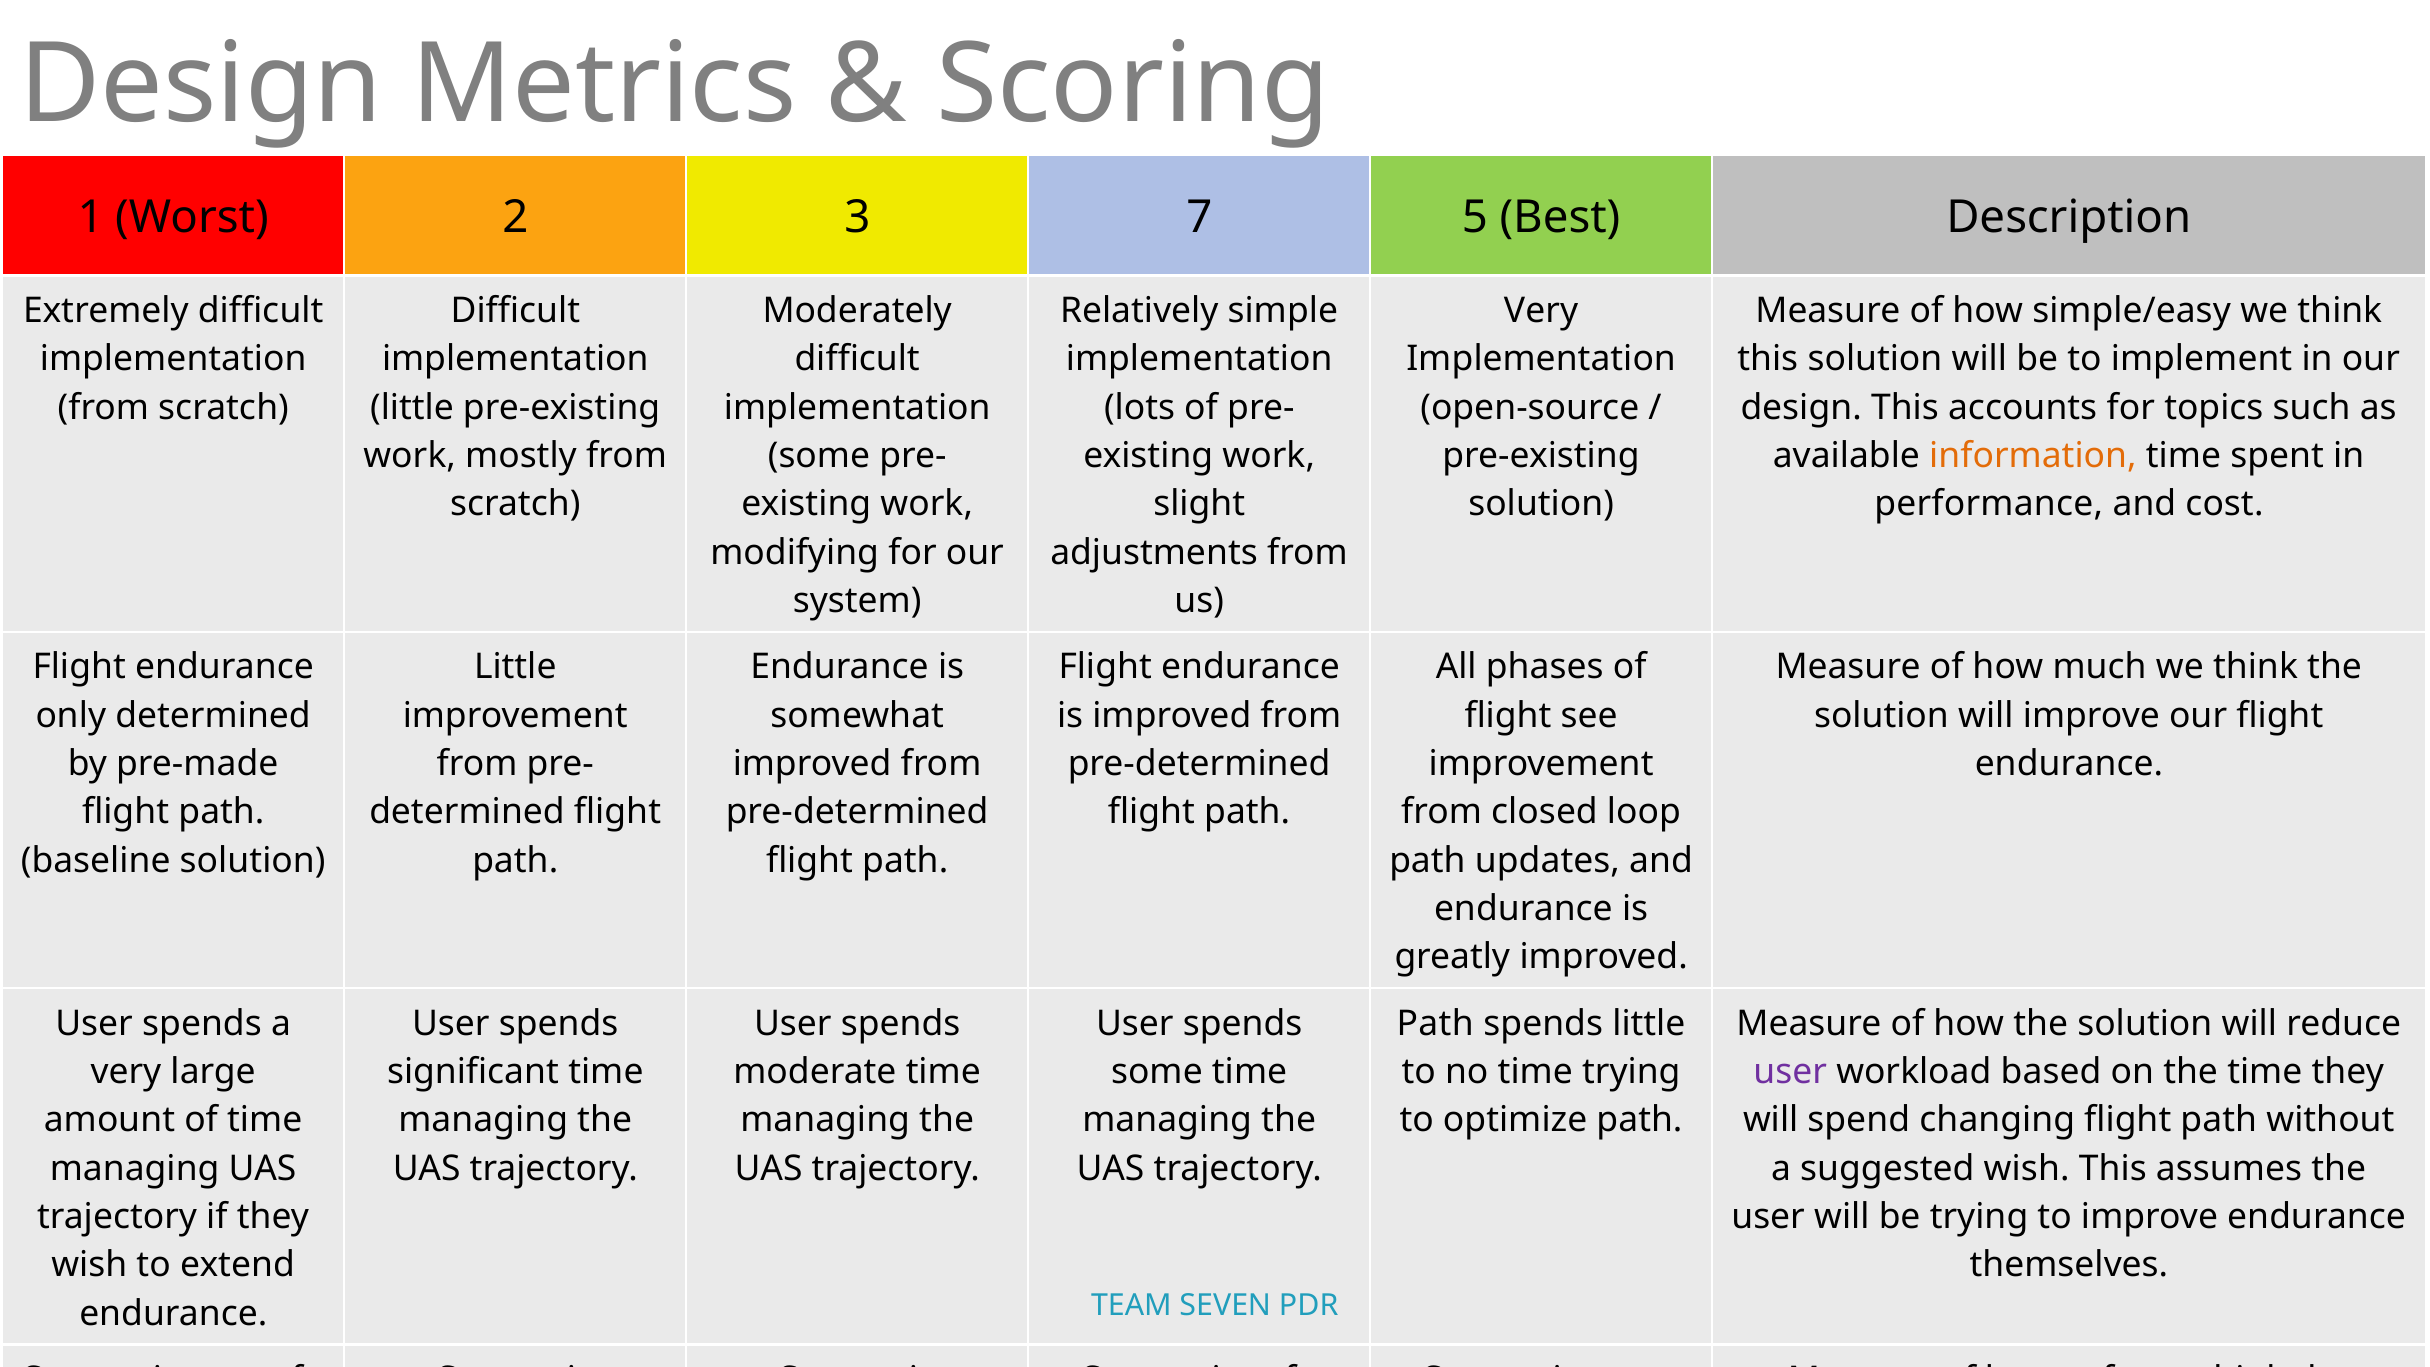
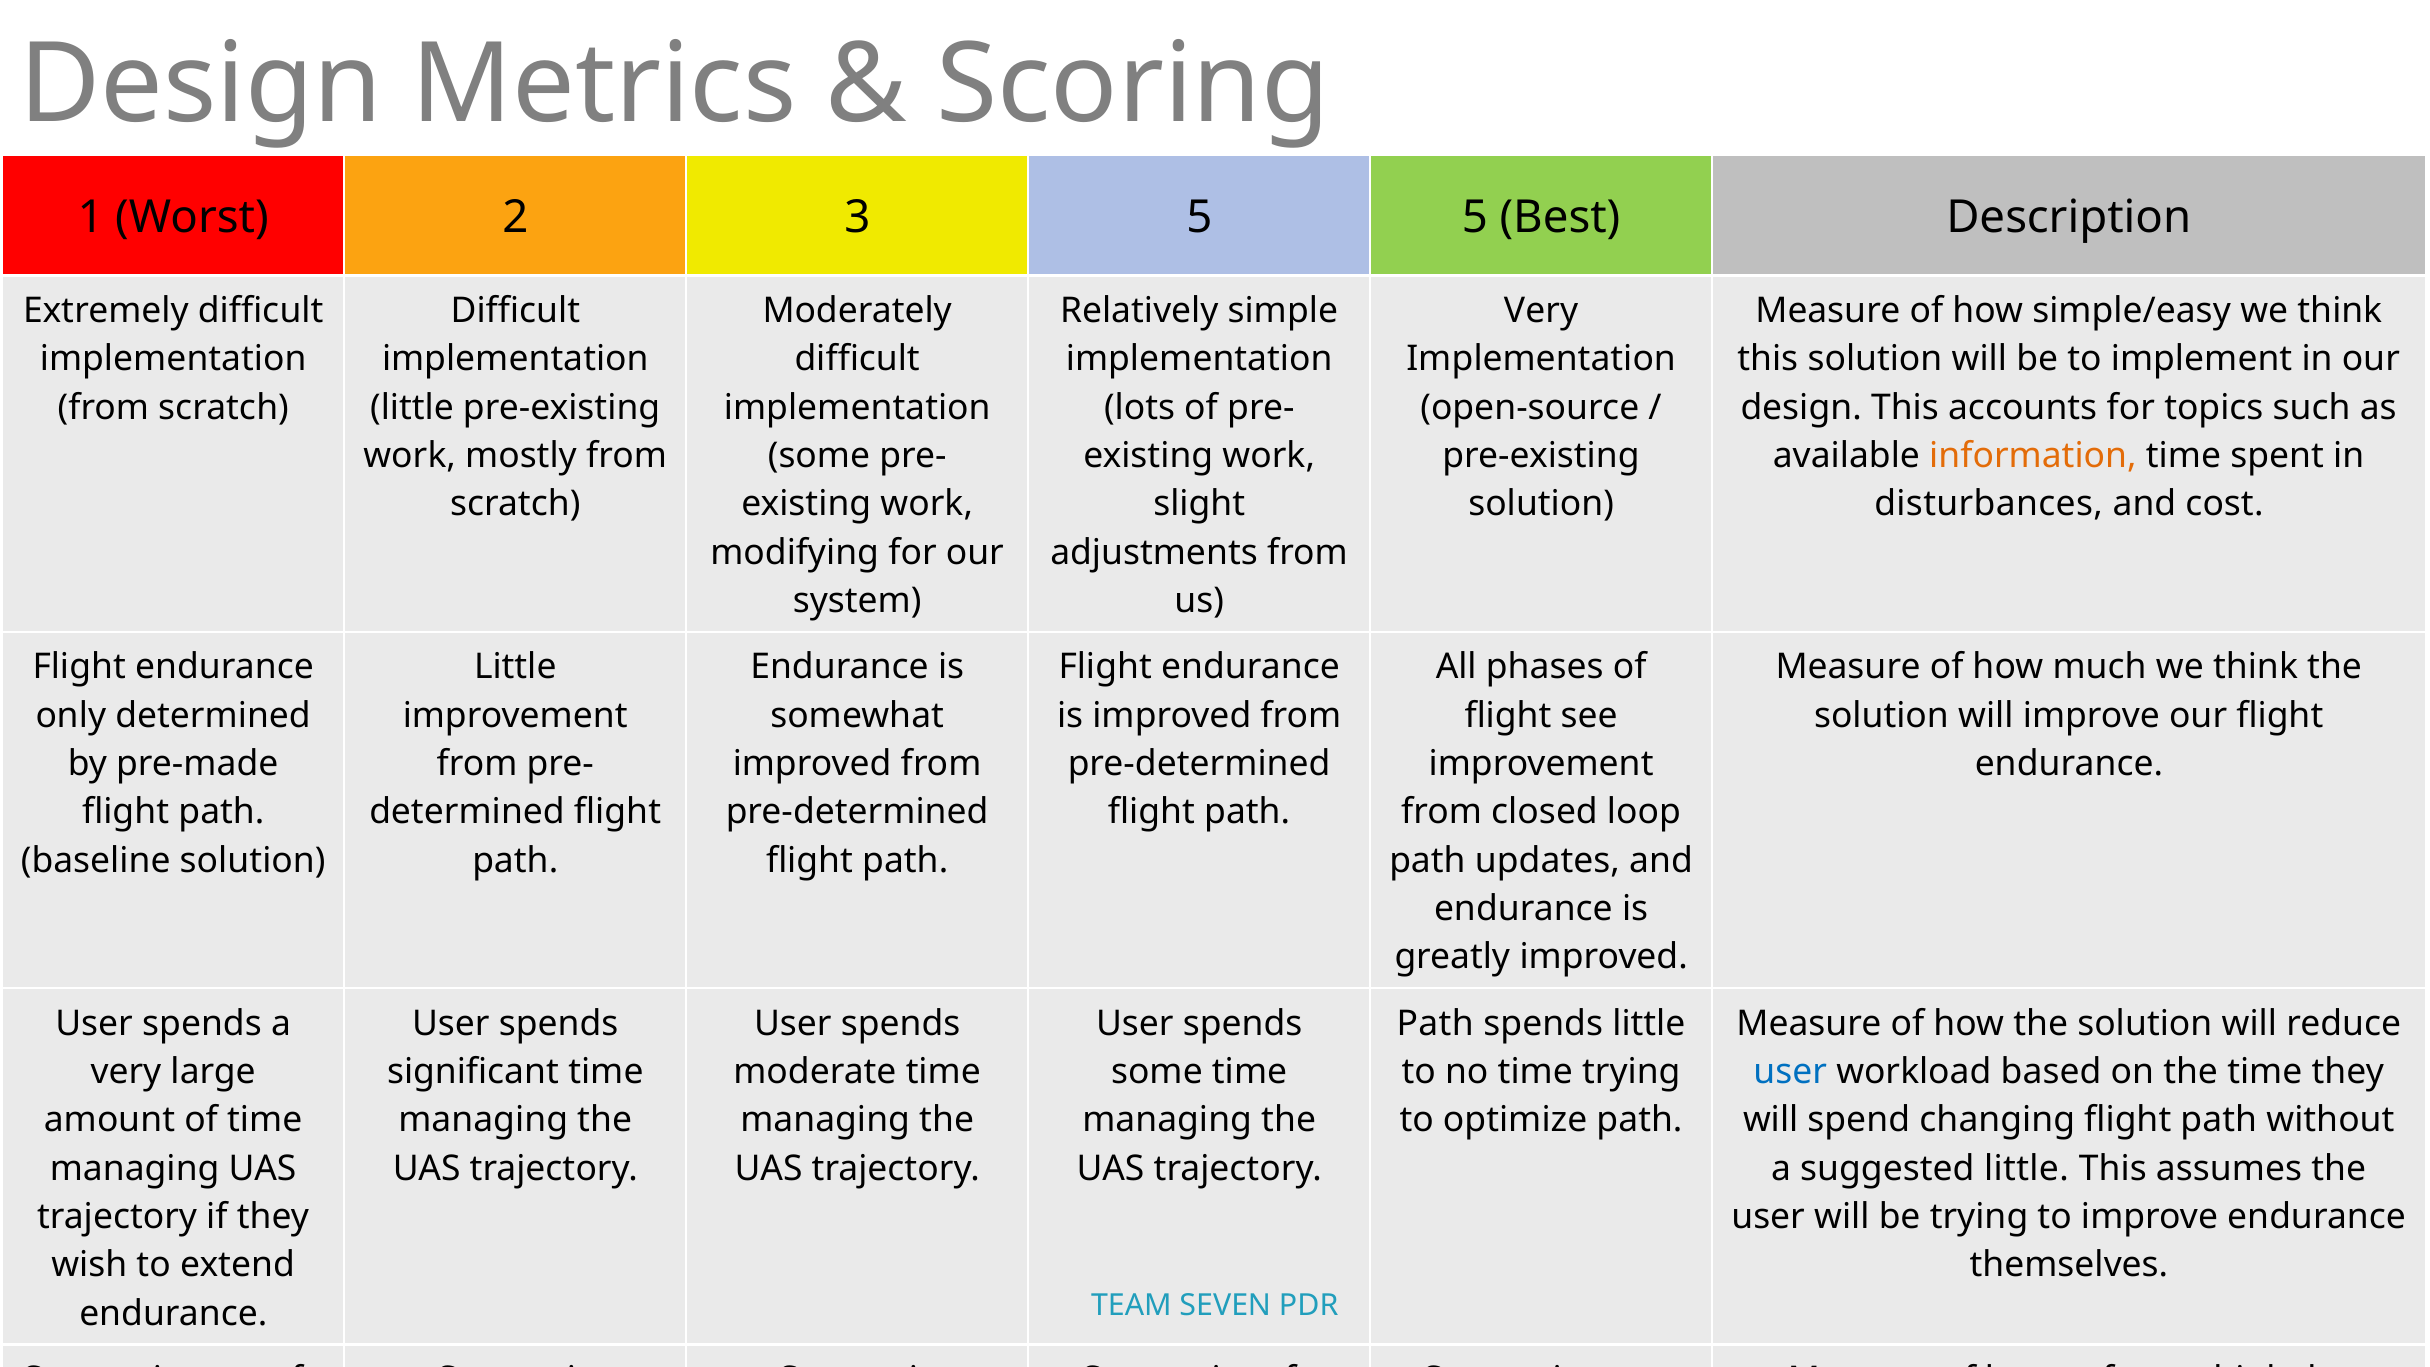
3 7: 7 -> 5
performance: performance -> disturbances
user at (1790, 1072) colour: purple -> blue
suggested wish: wish -> little
